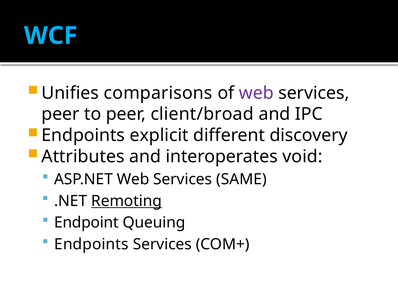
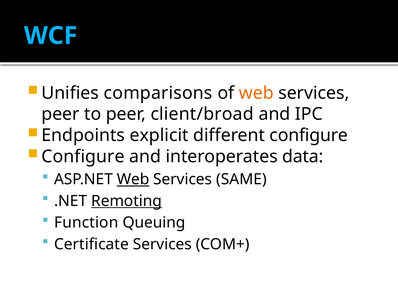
web at (256, 93) colour: purple -> orange
different discovery: discovery -> configure
Attributes at (83, 157): Attributes -> Configure
void: void -> data
Web at (133, 180) underline: none -> present
Endpoint: Endpoint -> Function
Endpoints at (91, 245): Endpoints -> Certificate
